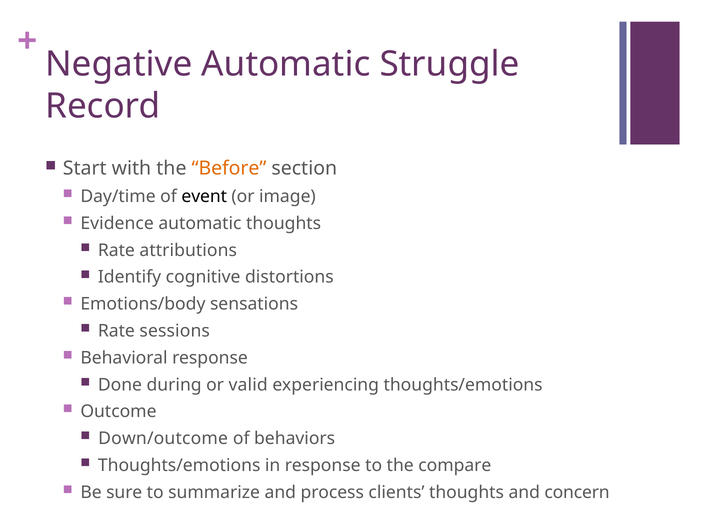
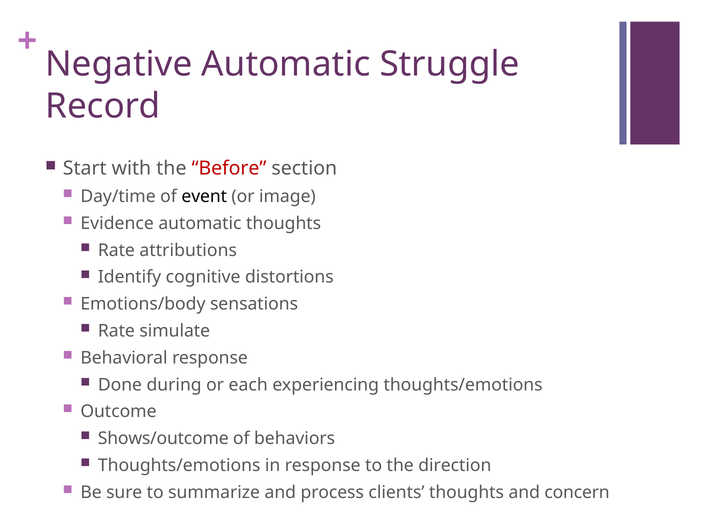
Before colour: orange -> red
sessions: sessions -> simulate
valid: valid -> each
Down/outcome: Down/outcome -> Shows/outcome
compare: compare -> direction
